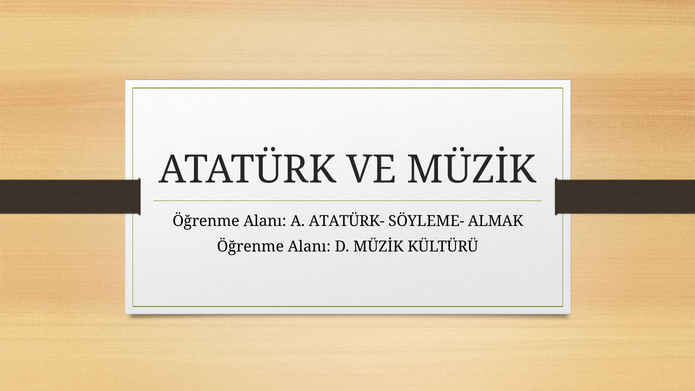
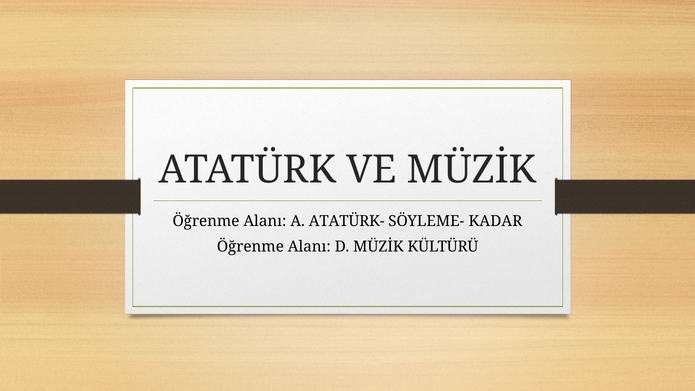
ALMAK: ALMAK -> KADAR
